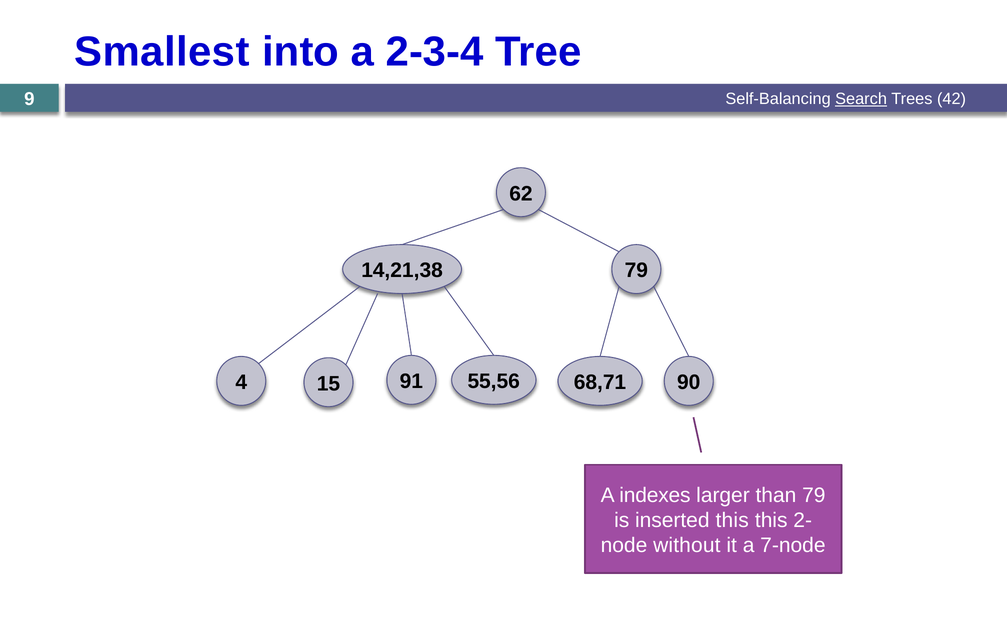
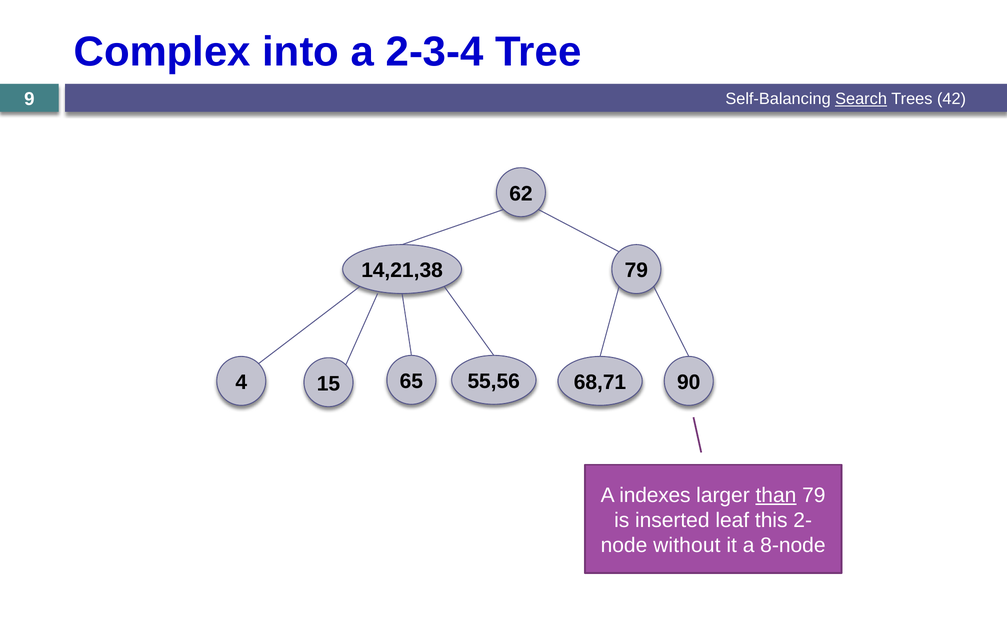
Smallest: Smallest -> Complex
91: 91 -> 65
than underline: none -> present
inserted this: this -> leaf
7-node: 7-node -> 8-node
